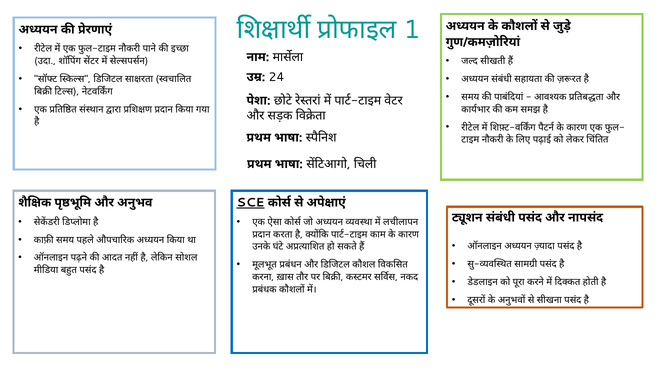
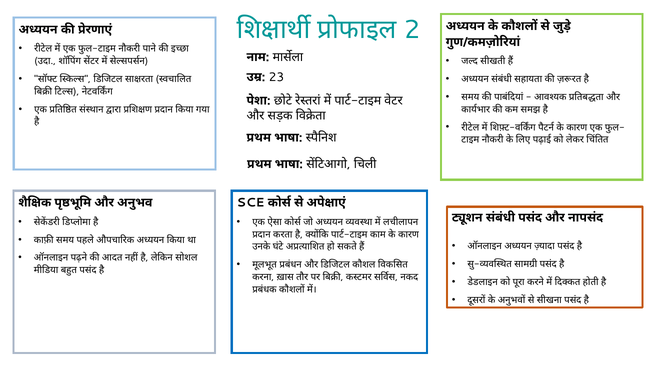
1: 1 -> 2
24: 24 -> 23
SCE underline: present -> none
